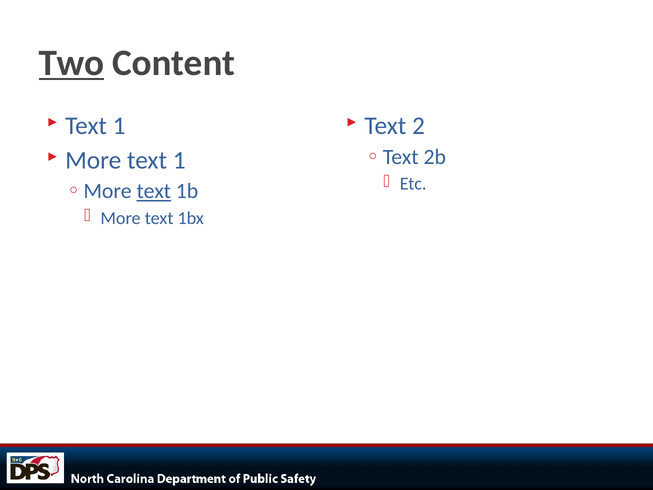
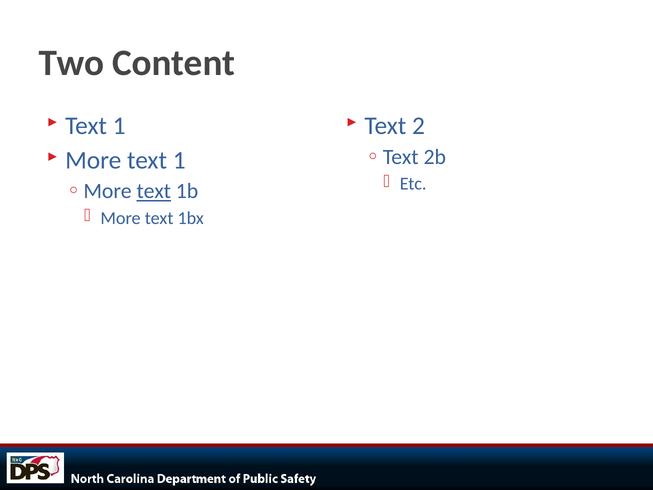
Two underline: present -> none
